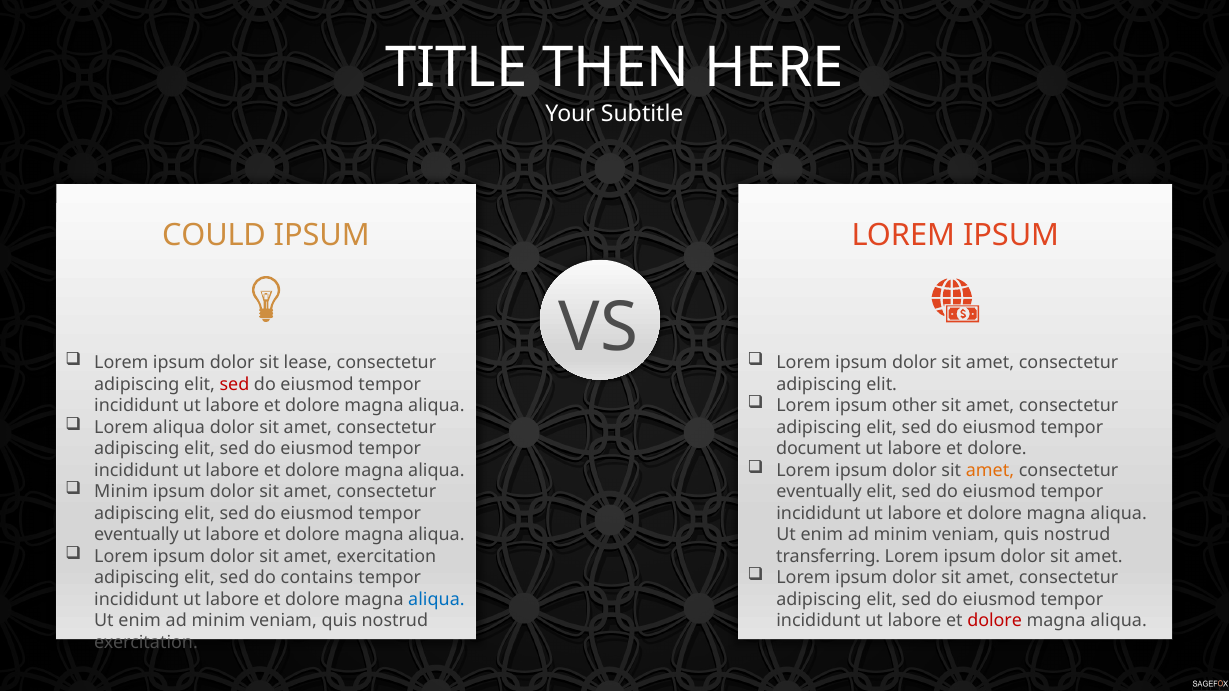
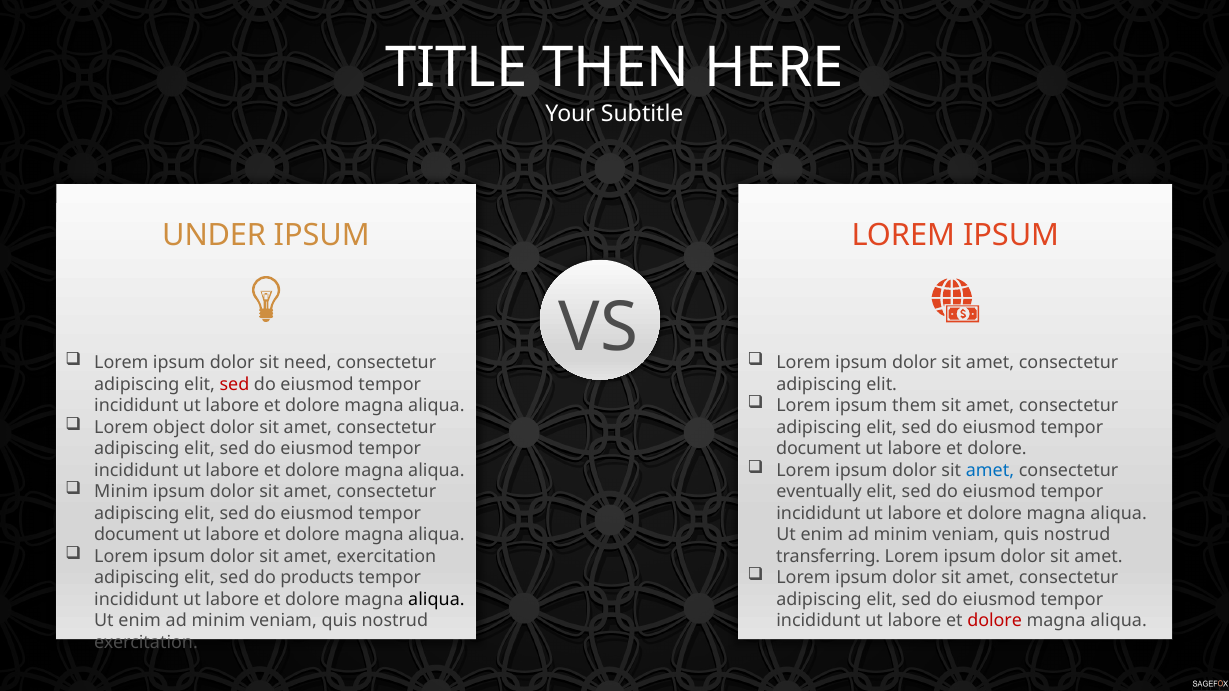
COULD: COULD -> UNDER
lease: lease -> need
other: other -> them
Lorem aliqua: aliqua -> object
amet at (990, 471) colour: orange -> blue
eventually at (136, 535): eventually -> document
contains: contains -> products
aliqua at (436, 600) colour: blue -> black
